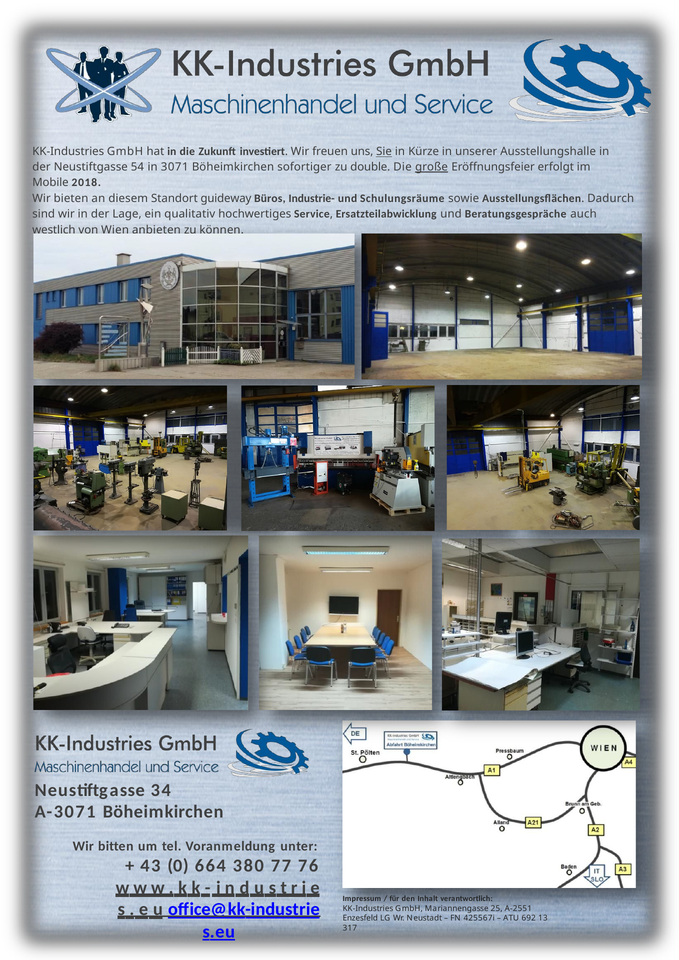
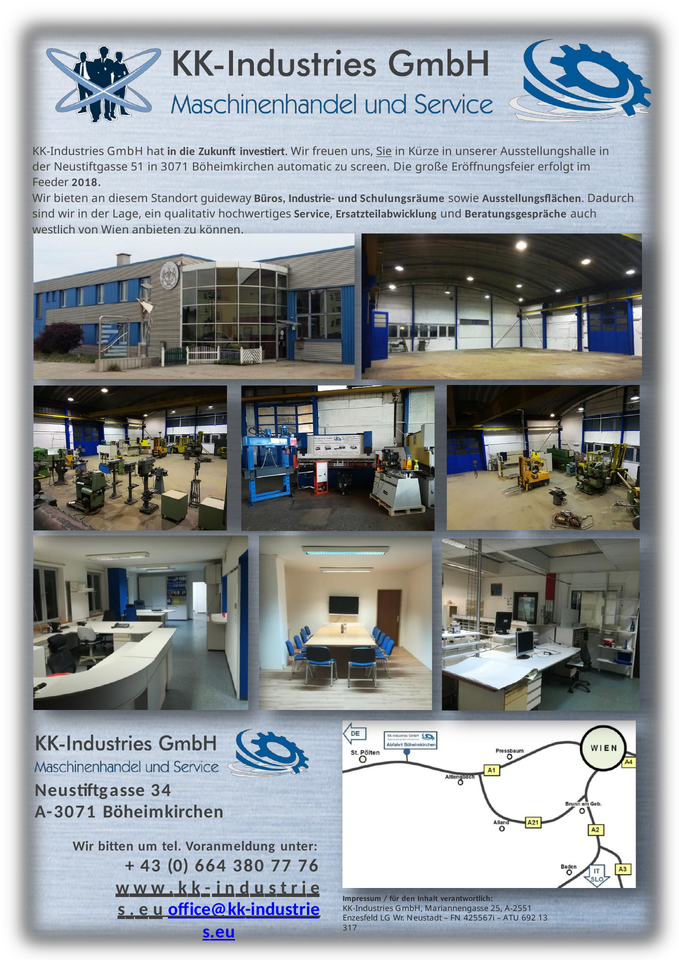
54: 54 -> 51
sofortiger: sofortiger -> automatic
double: double -> screen
große underline: present -> none
Mobile: Mobile -> Feeder
